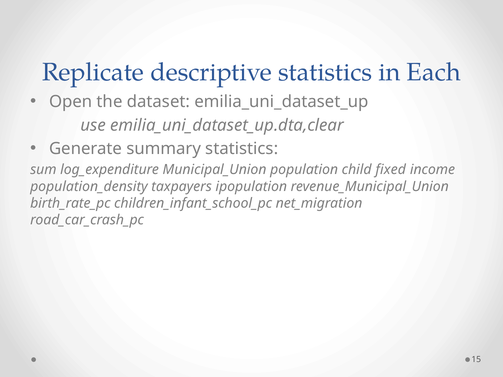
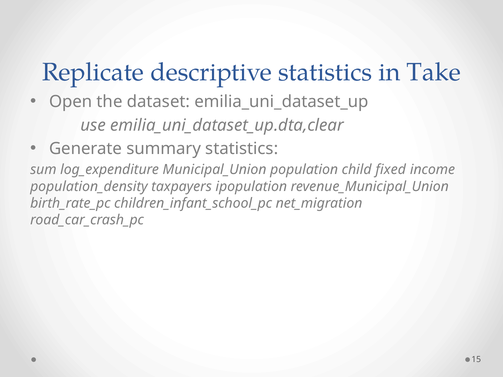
Each: Each -> Take
